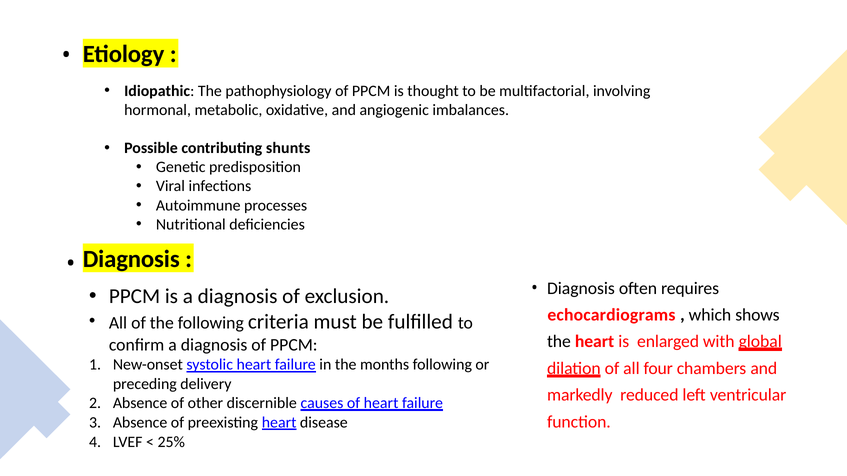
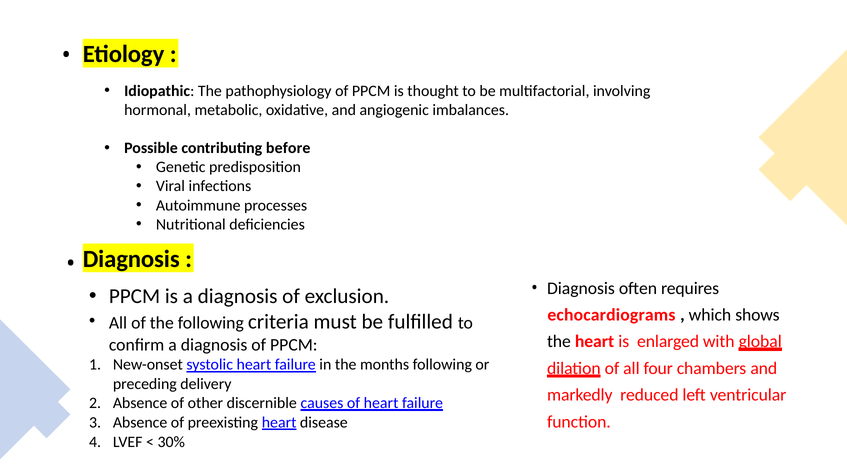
shunts: shunts -> before
25%: 25% -> 30%
